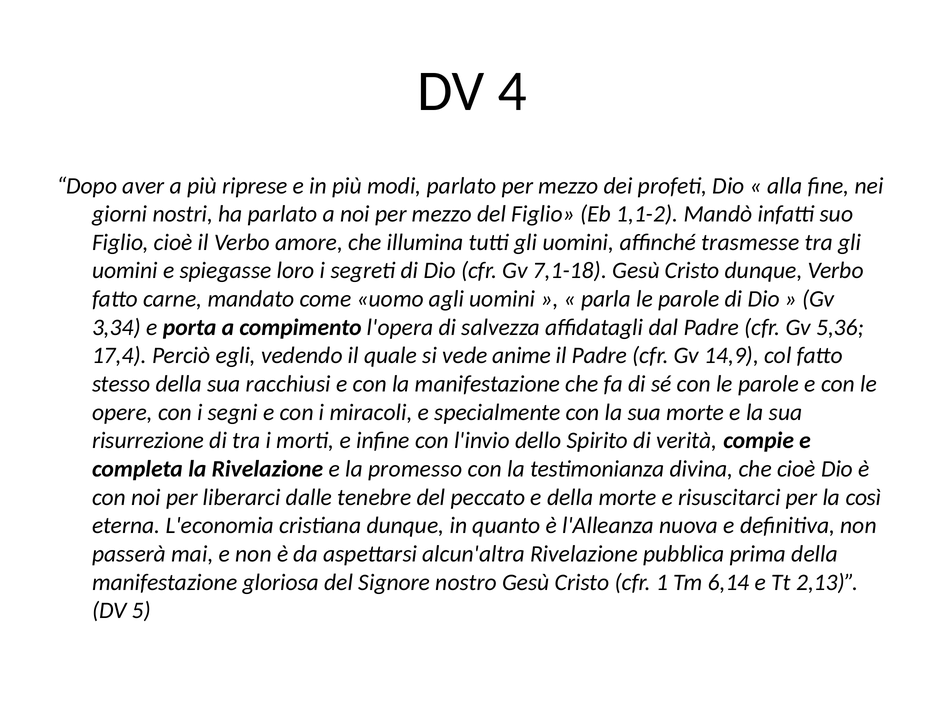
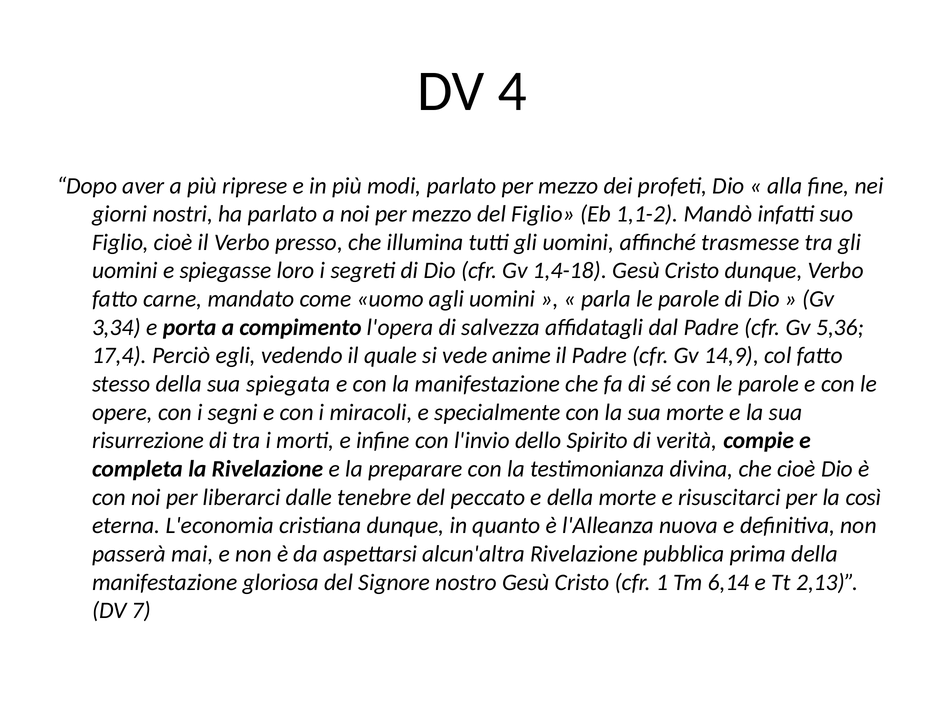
amore: amore -> presso
7,1-18: 7,1-18 -> 1,4-18
racchiusi: racchiusi -> spiegata
promesso: promesso -> preparare
5: 5 -> 7
